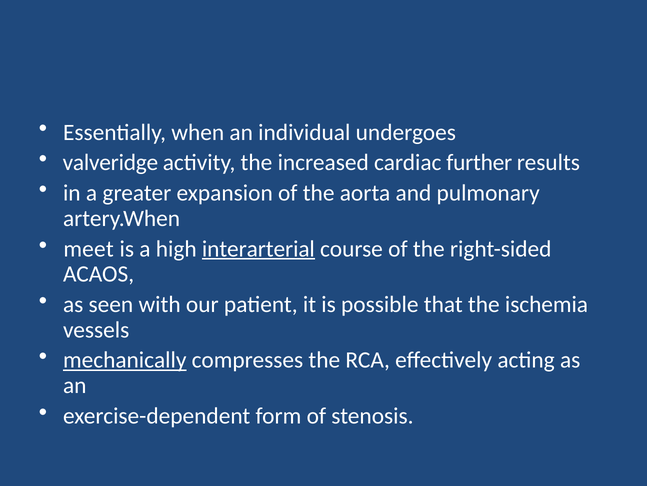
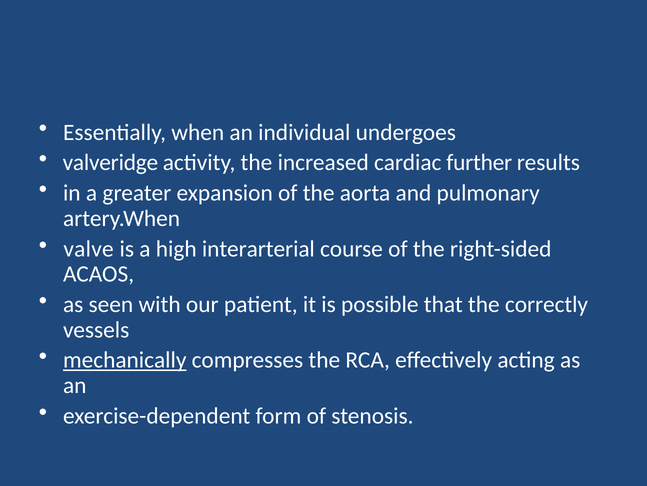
meet: meet -> valve
interarterial underline: present -> none
ischemia: ischemia -> correctly
